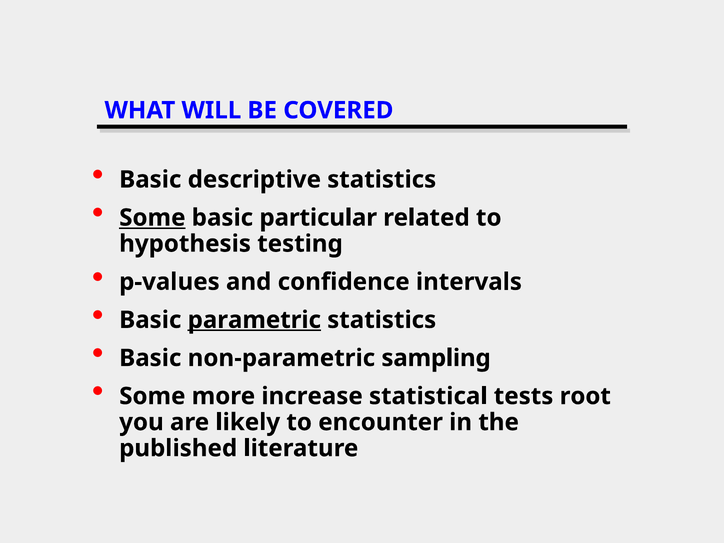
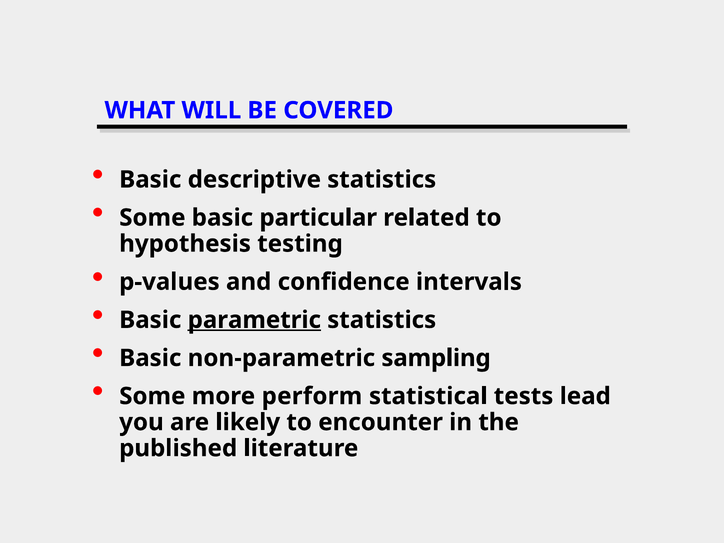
Some at (152, 218) underline: present -> none
increase: increase -> perform
root: root -> lead
